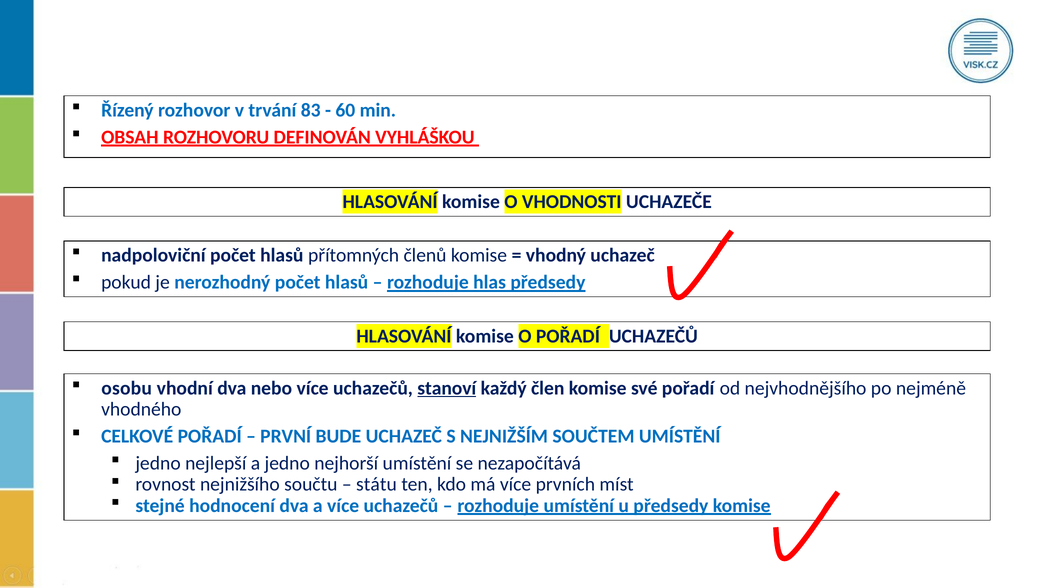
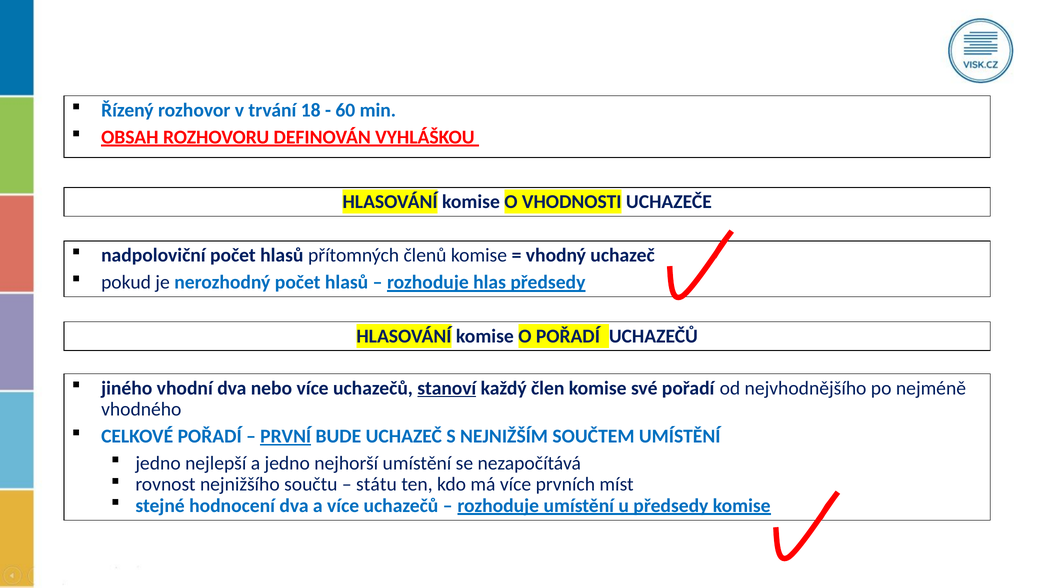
83: 83 -> 18
osobu: osobu -> jiného
PRVNÍ underline: none -> present
